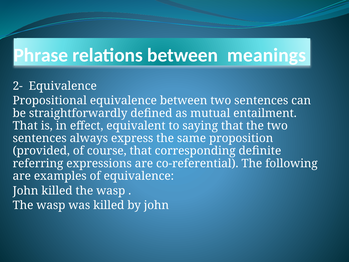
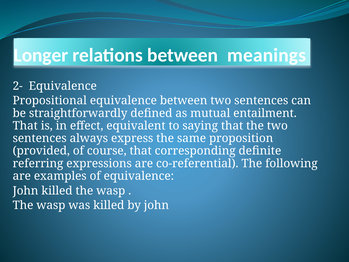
Phrase: Phrase -> Longer
